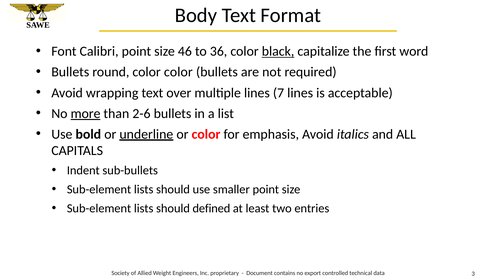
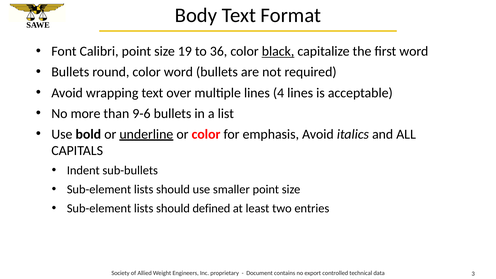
46: 46 -> 19
color color: color -> word
7: 7 -> 4
more underline: present -> none
2-6: 2-6 -> 9-6
